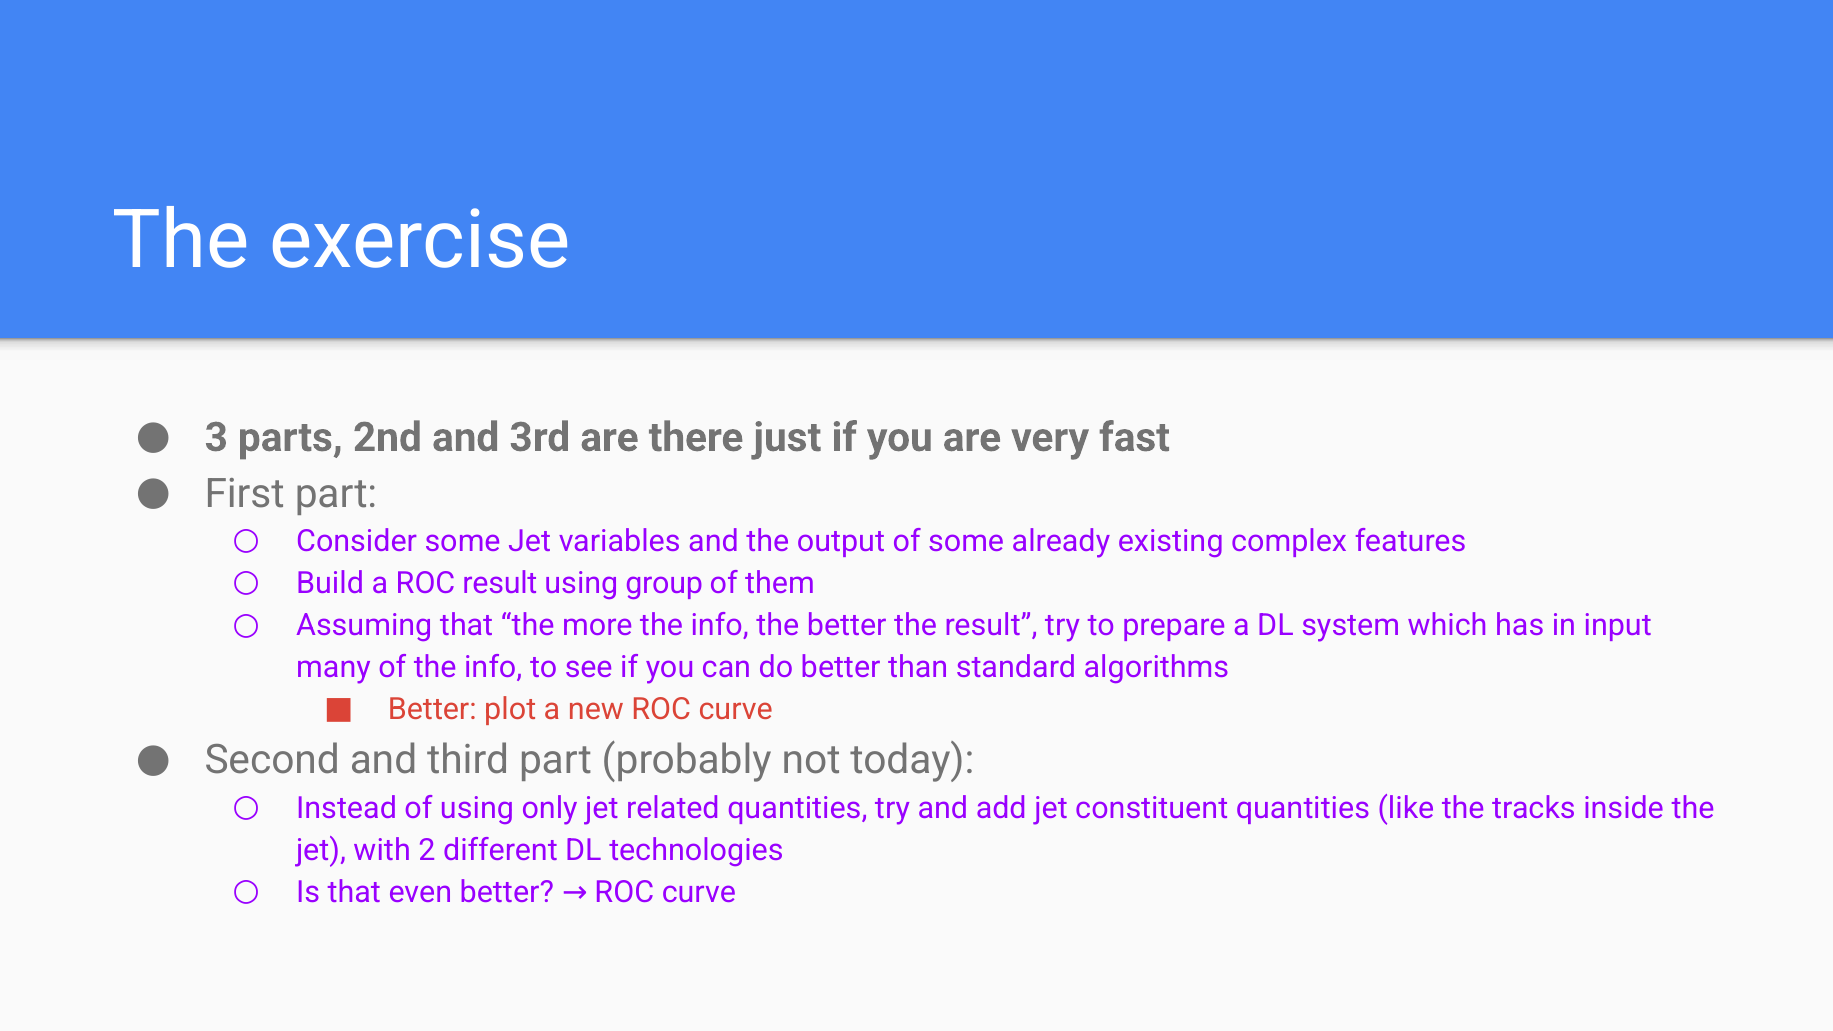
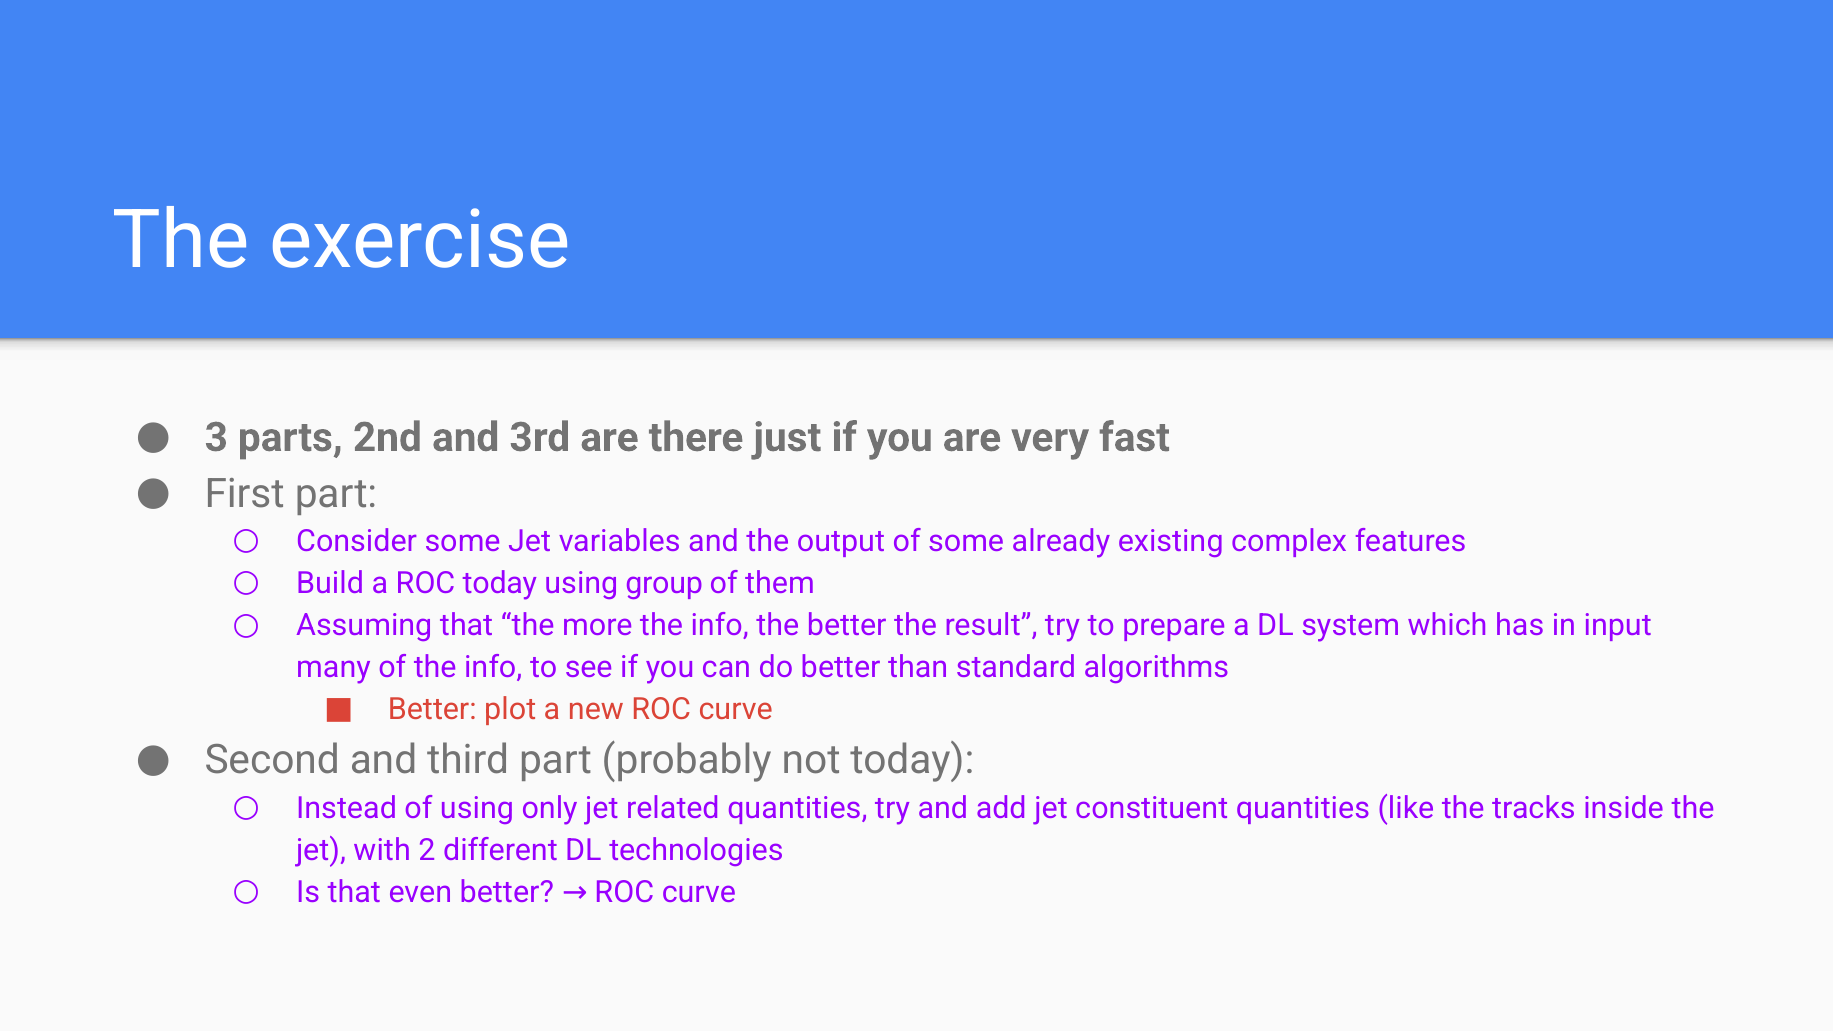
ROC result: result -> today
